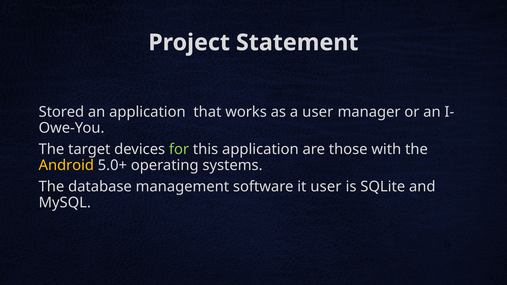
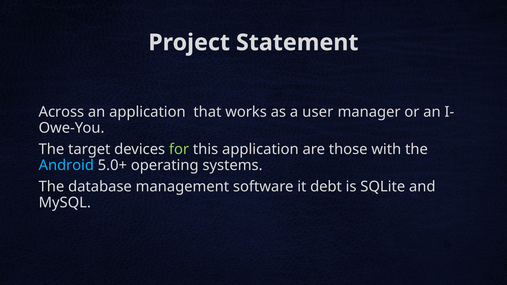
Stored: Stored -> Across
Android colour: yellow -> light blue
it user: user -> debt
